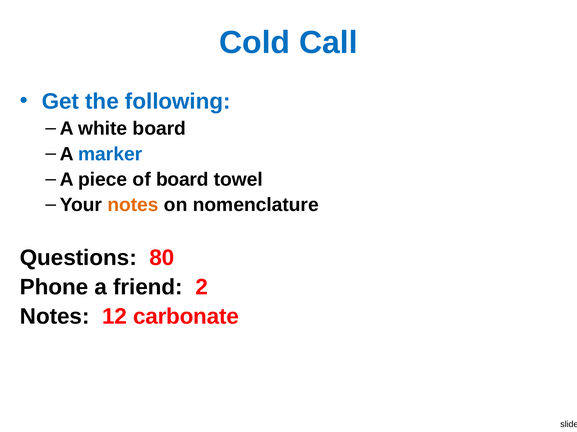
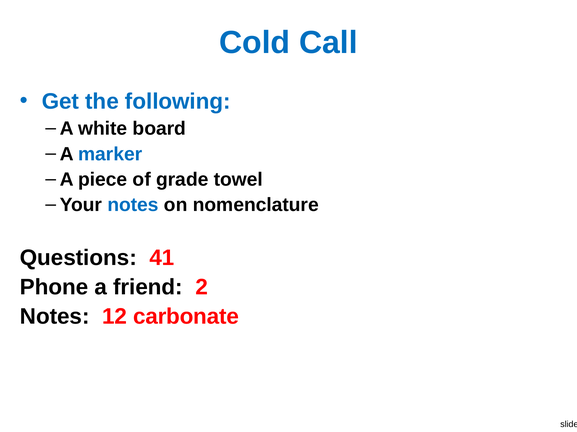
of board: board -> grade
notes at (133, 205) colour: orange -> blue
80: 80 -> 41
